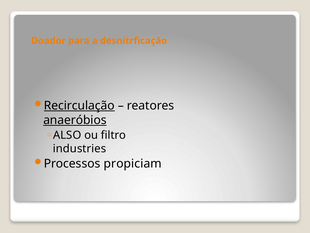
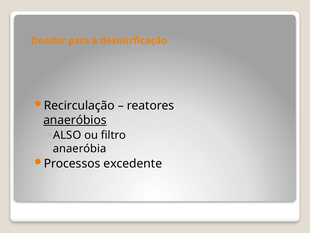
Recirculação underline: present -> none
industries: industries -> anaeróbia
propiciam: propiciam -> excedente
